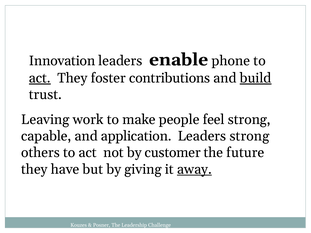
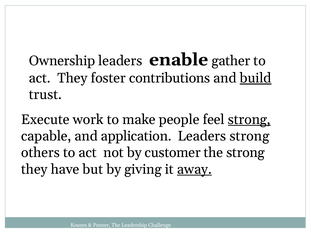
Innovation: Innovation -> Ownership
phone: phone -> gather
act at (40, 78) underline: present -> none
Leaving: Leaving -> Execute
strong at (249, 120) underline: none -> present
the future: future -> strong
